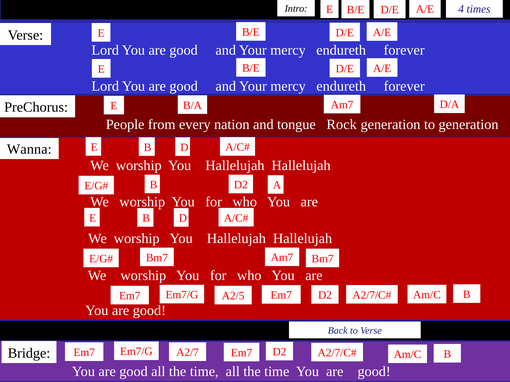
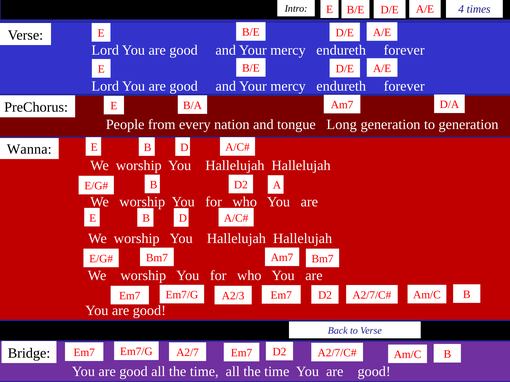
Rock: Rock -> Long
A2/5: A2/5 -> A2/3
